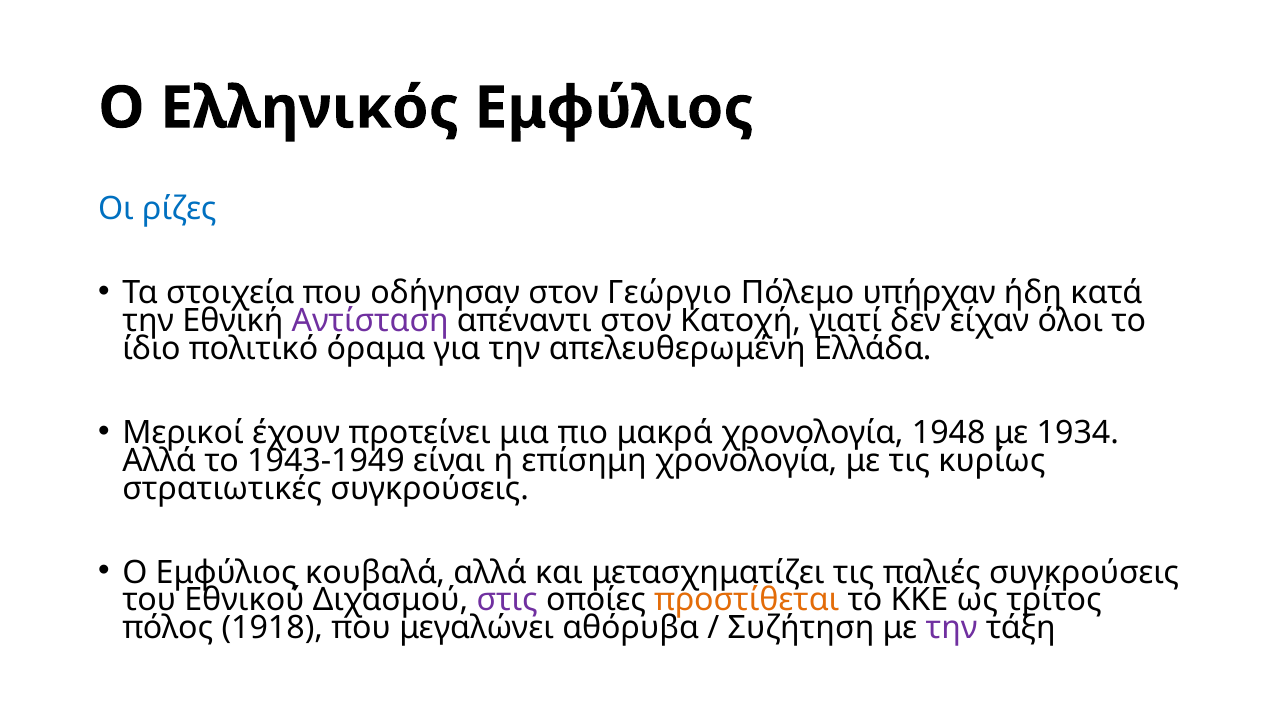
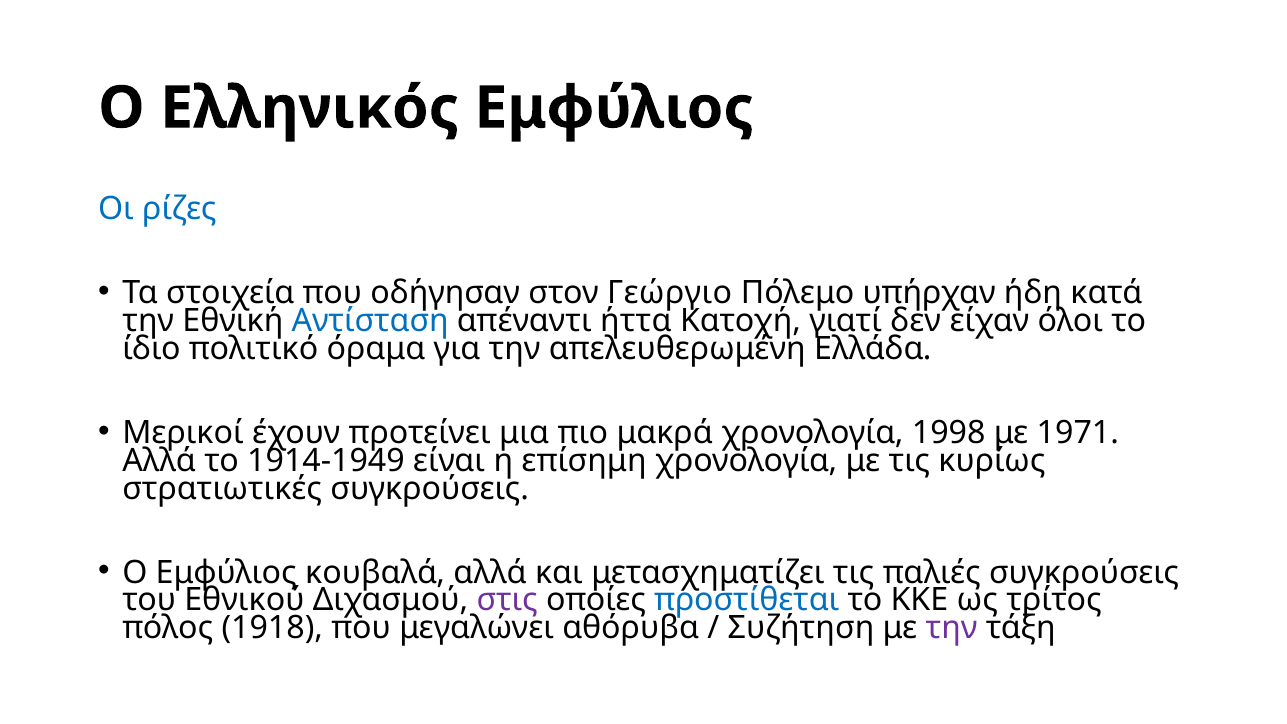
Αντίσταση colour: purple -> blue
απέναντι στον: στον -> ήττα
1948: 1948 -> 1998
1934: 1934 -> 1971
1943-1949: 1943-1949 -> 1914-1949
προστίθεται colour: orange -> blue
